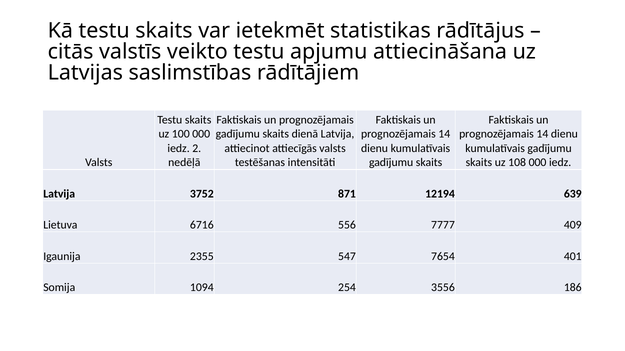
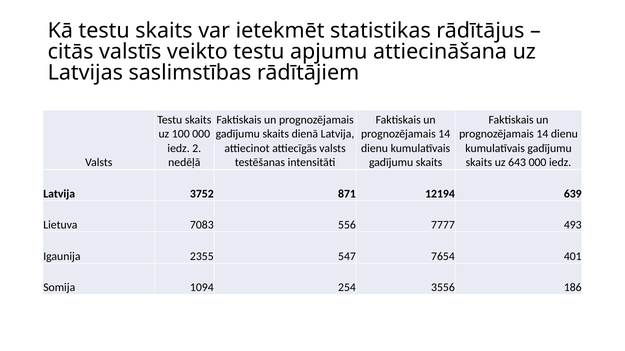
108: 108 -> 643
6716: 6716 -> 7083
409: 409 -> 493
